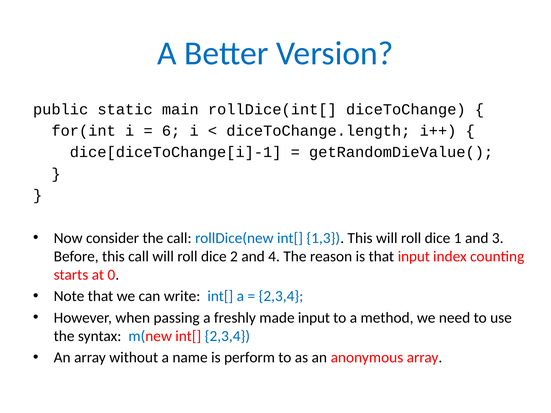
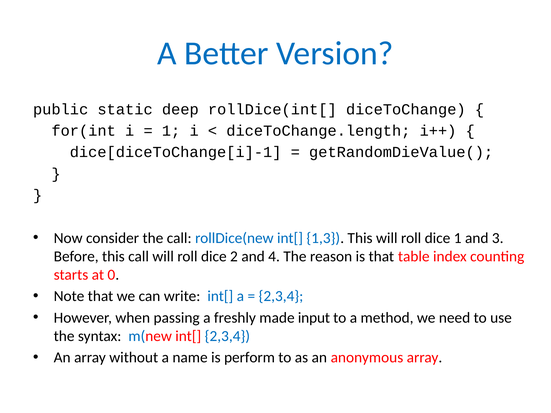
main: main -> deep
6 at (171, 131): 6 -> 1
that input: input -> table
